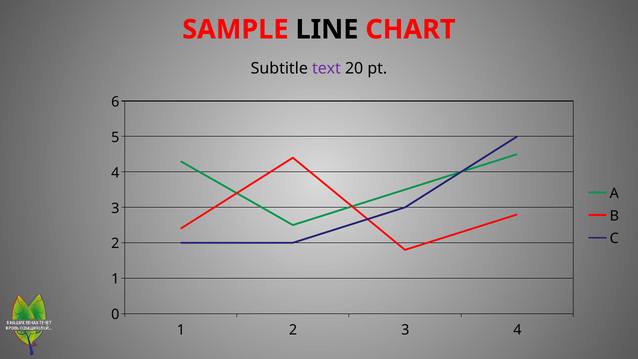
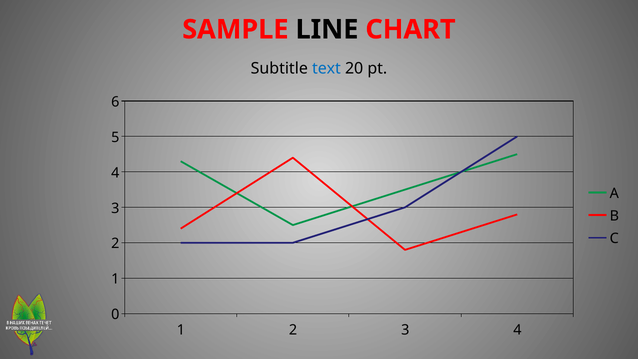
text colour: purple -> blue
